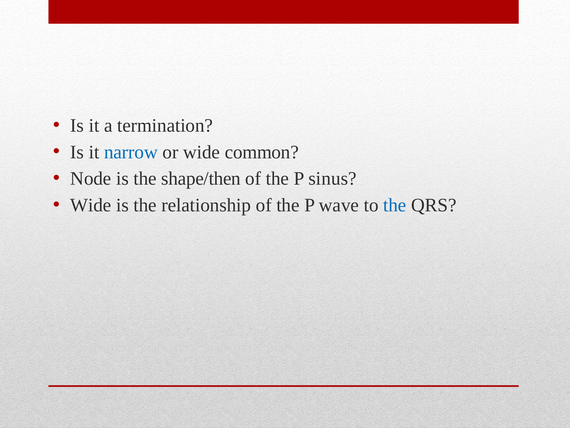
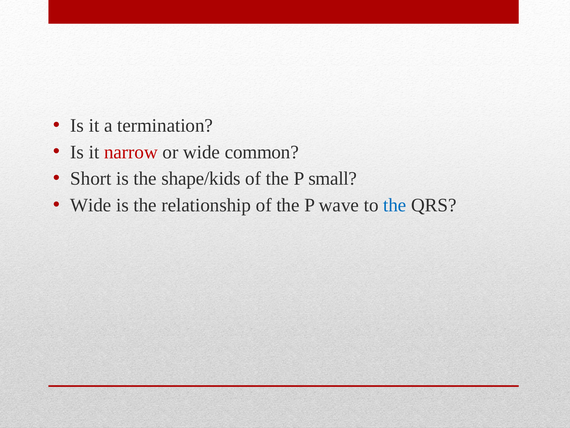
narrow colour: blue -> red
Node: Node -> Short
shape/then: shape/then -> shape/kids
sinus: sinus -> small
